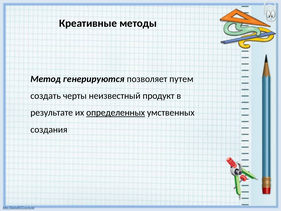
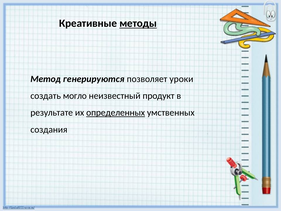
методы underline: none -> present
путем: путем -> уроки
черты: черты -> могло
